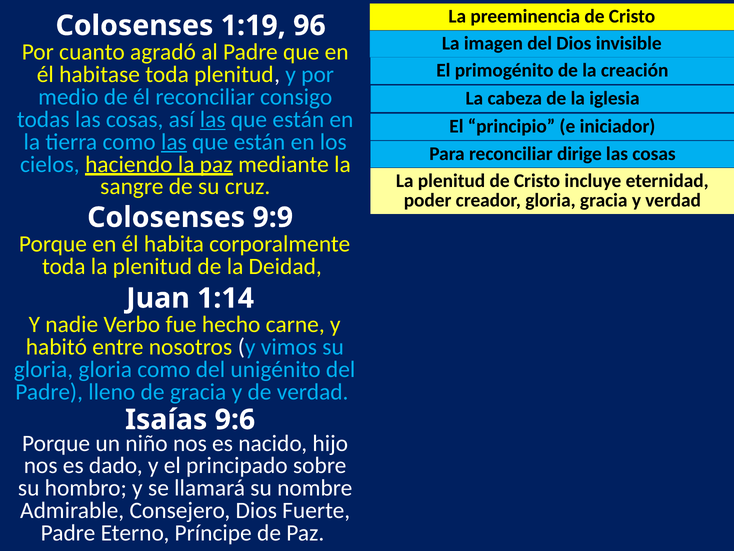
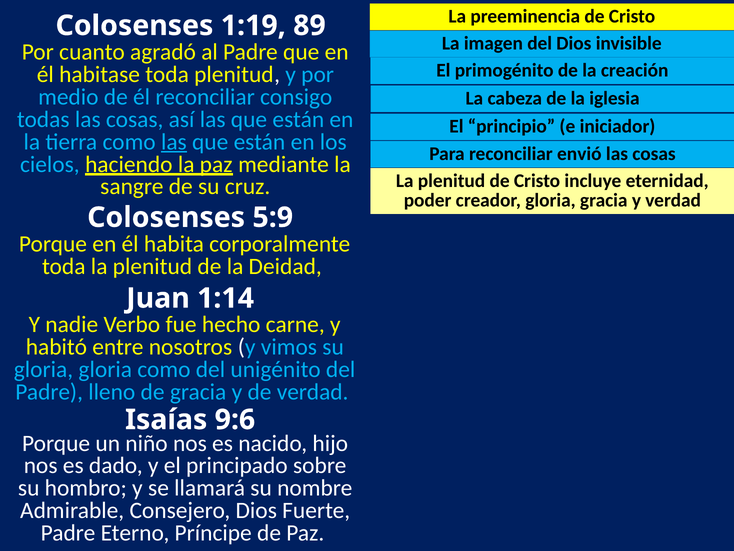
96: 96 -> 89
las at (213, 119) underline: present -> none
dirige: dirige -> envió
9:9: 9:9 -> 5:9
